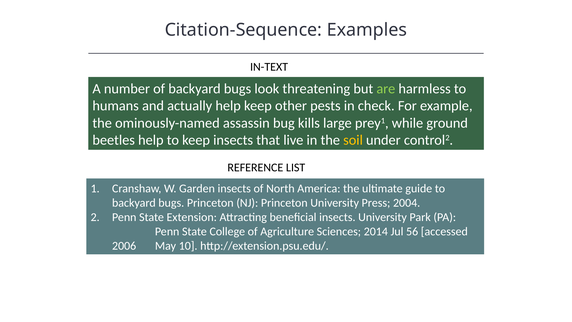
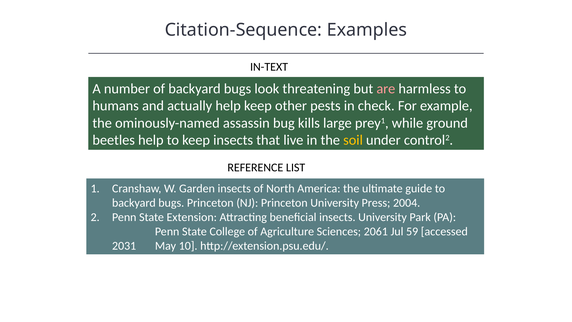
are colour: light green -> pink
2014: 2014 -> 2061
56: 56 -> 59
2006: 2006 -> 2031
